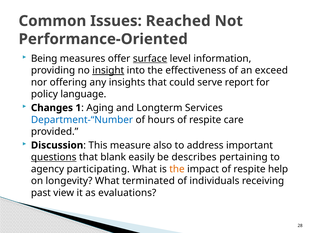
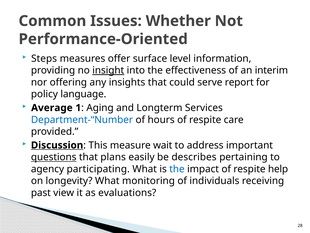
Reached: Reached -> Whether
Being: Being -> Steps
surface underline: present -> none
exceed: exceed -> interim
Changes: Changes -> Average
Discussion underline: none -> present
also: also -> wait
blank: blank -> plans
the at (177, 169) colour: orange -> blue
terminated: terminated -> monitoring
